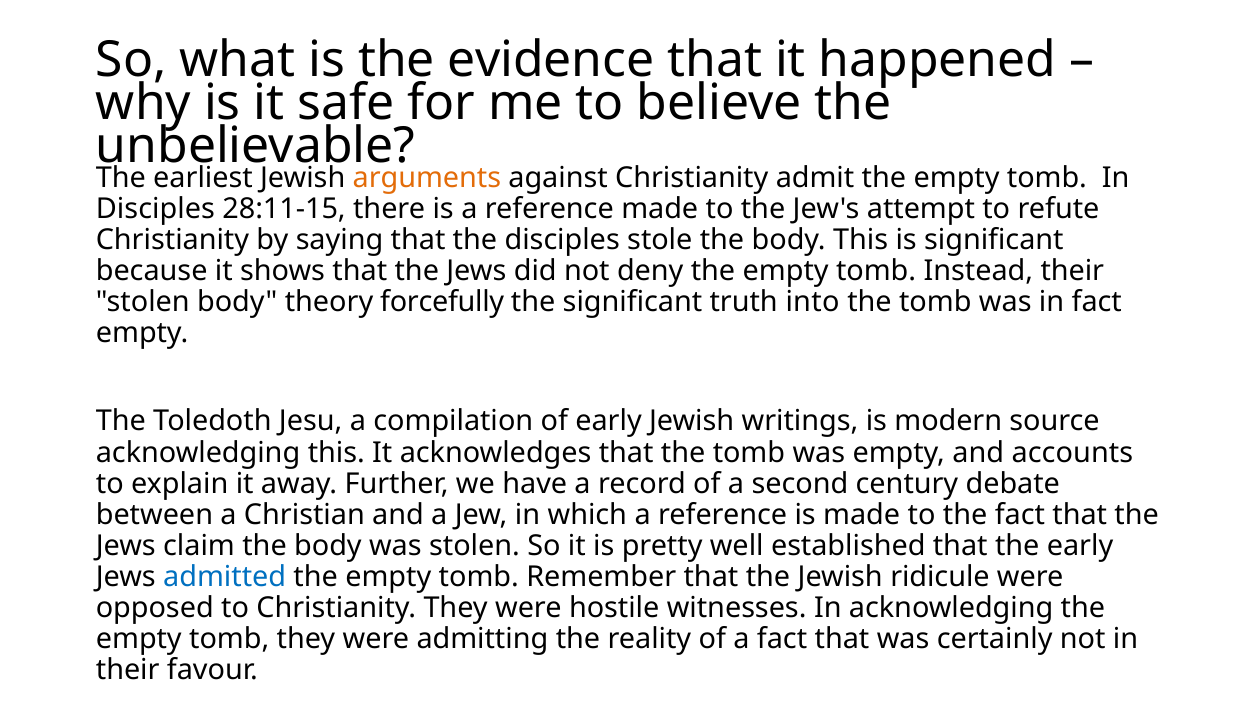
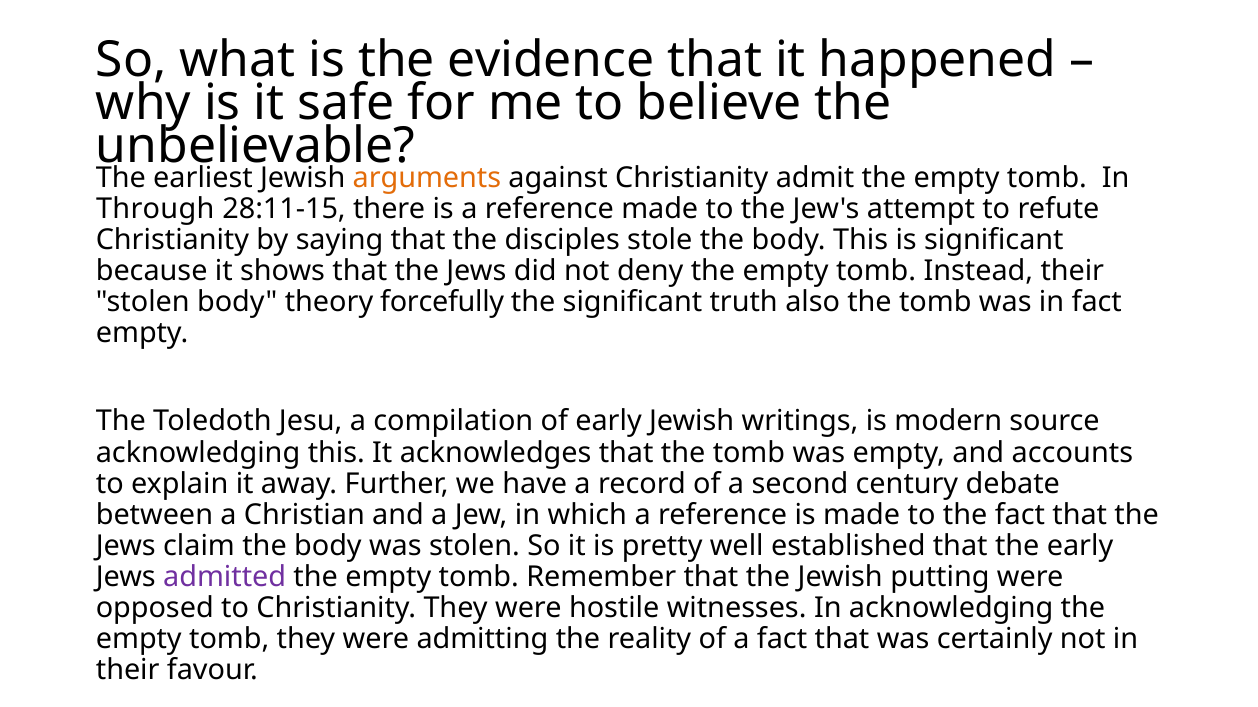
Disciples at (155, 209): Disciples -> Through
into: into -> also
admitted colour: blue -> purple
ridicule: ridicule -> putting
